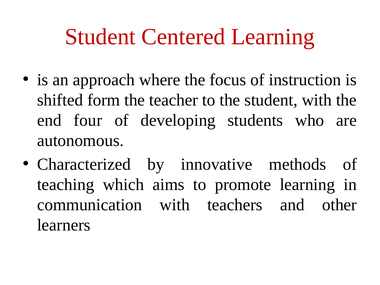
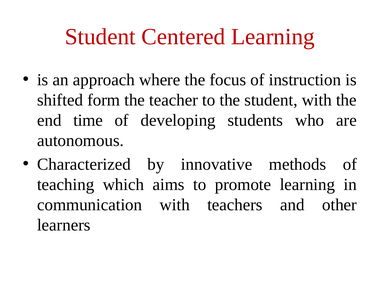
four: four -> time
